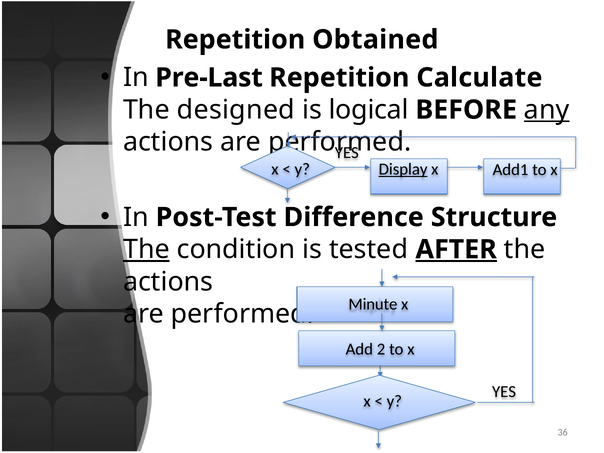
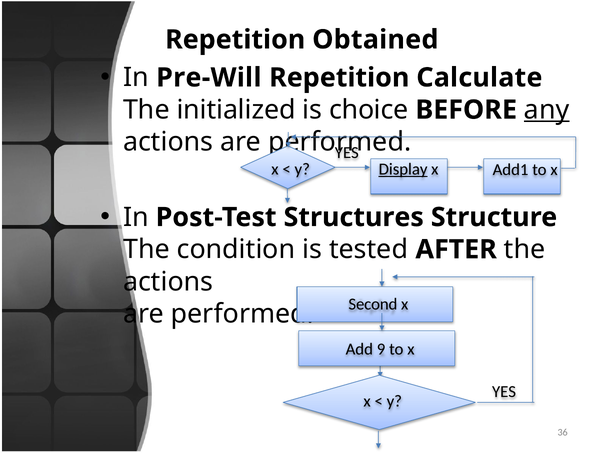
Pre-Last: Pre-Last -> Pre-Will
designed: designed -> initialized
logical: logical -> choice
Difference: Difference -> Structures
The at (146, 249) underline: present -> none
AFTER underline: present -> none
Minute: Minute -> Second
2: 2 -> 9
